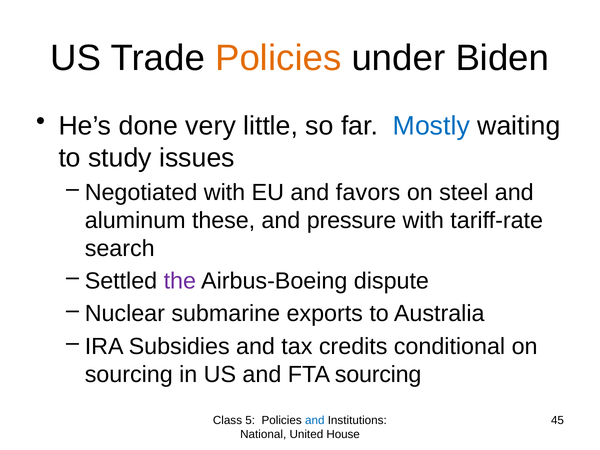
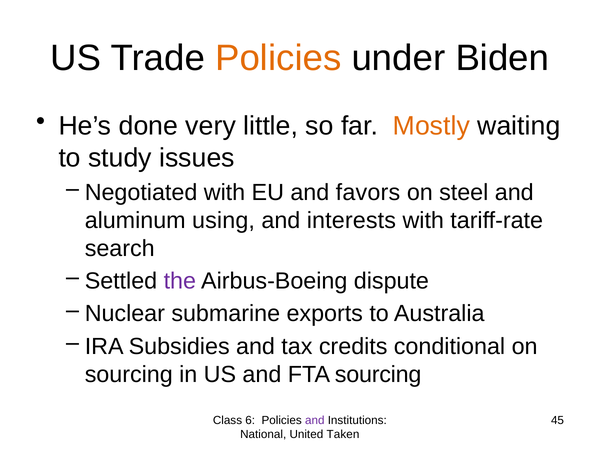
Mostly colour: blue -> orange
these: these -> using
pressure: pressure -> interests
5: 5 -> 6
and at (315, 421) colour: blue -> purple
House: House -> Taken
